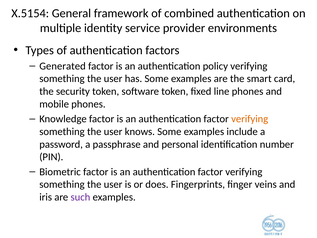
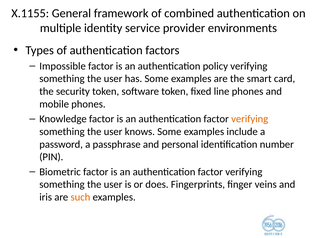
X.5154: X.5154 -> X.1155
Generated: Generated -> Impossible
such colour: purple -> orange
